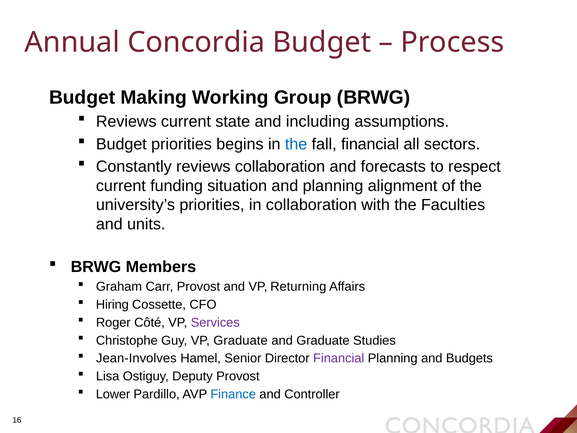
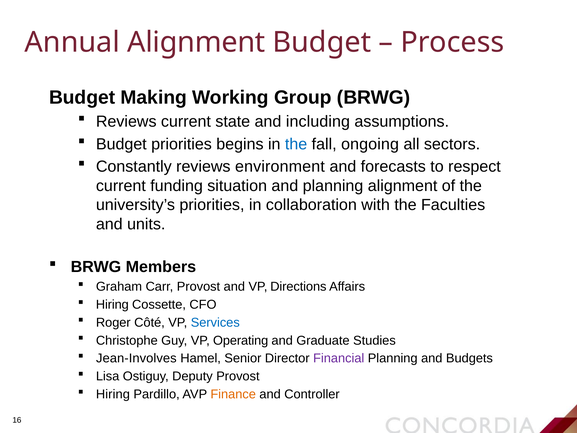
Annual Concordia: Concordia -> Alignment
fall financial: financial -> ongoing
reviews collaboration: collaboration -> environment
Returning: Returning -> Directions
Services at (215, 322) colour: purple -> blue
VP Graduate: Graduate -> Operating
Lower at (113, 394): Lower -> Hiring
Finance colour: blue -> orange
